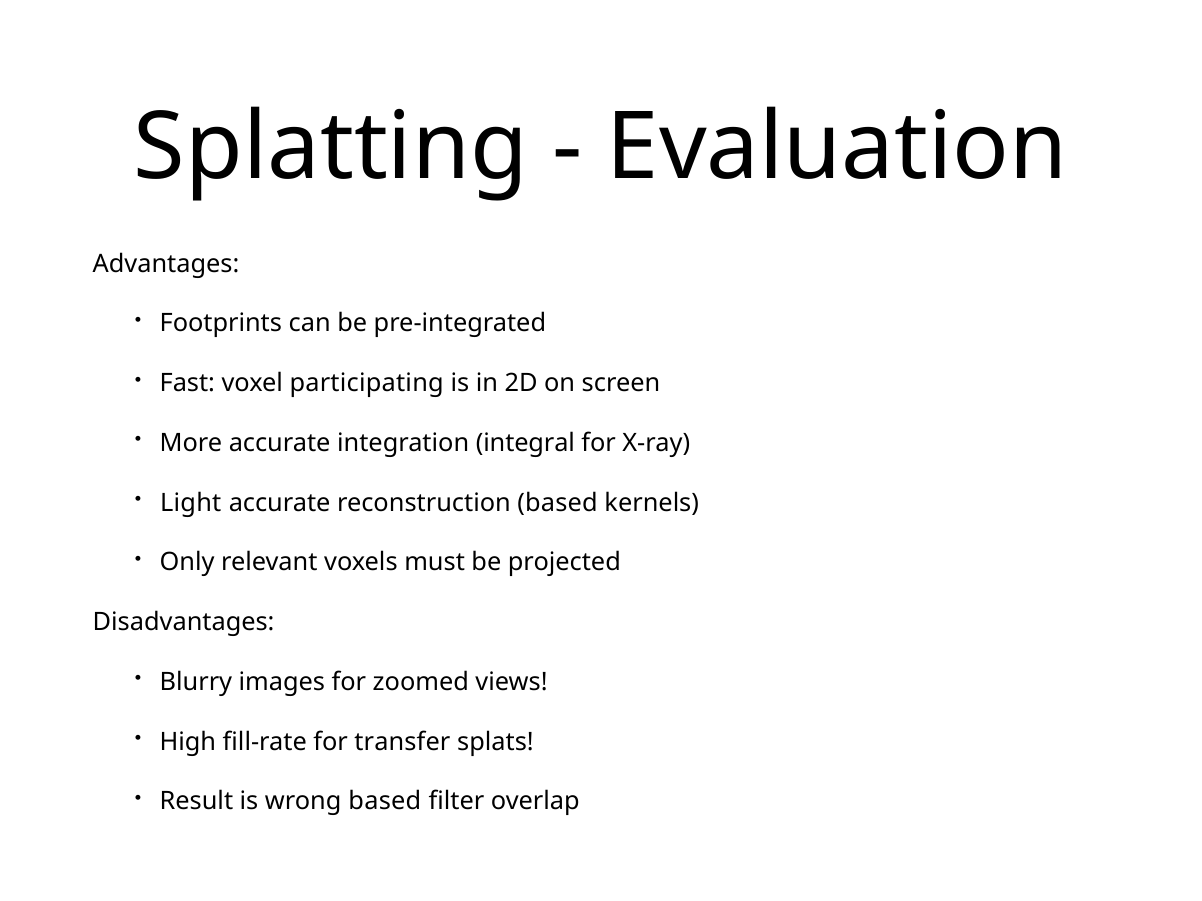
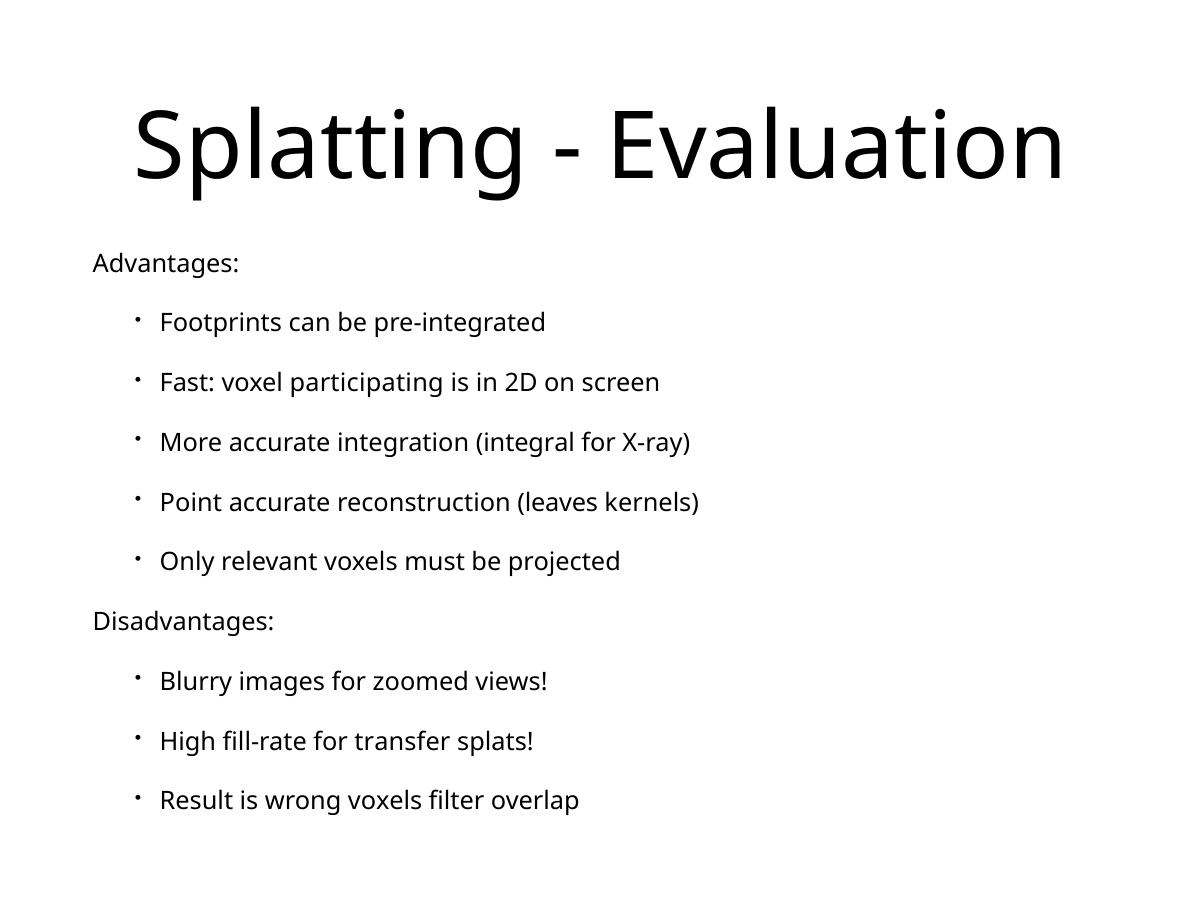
Light: Light -> Point
reconstruction based: based -> leaves
wrong based: based -> voxels
